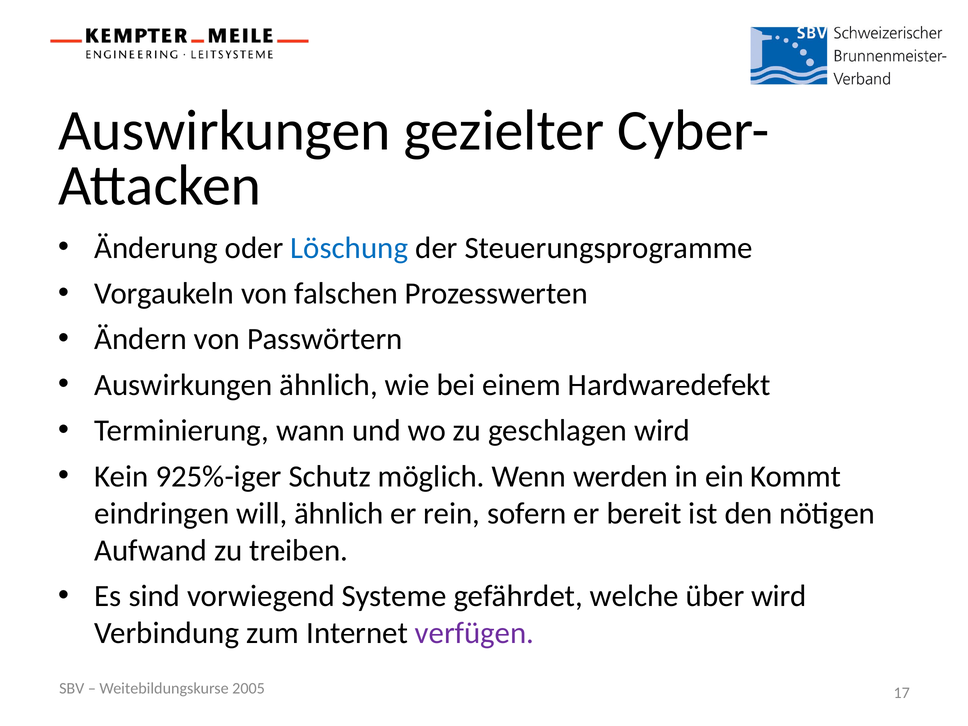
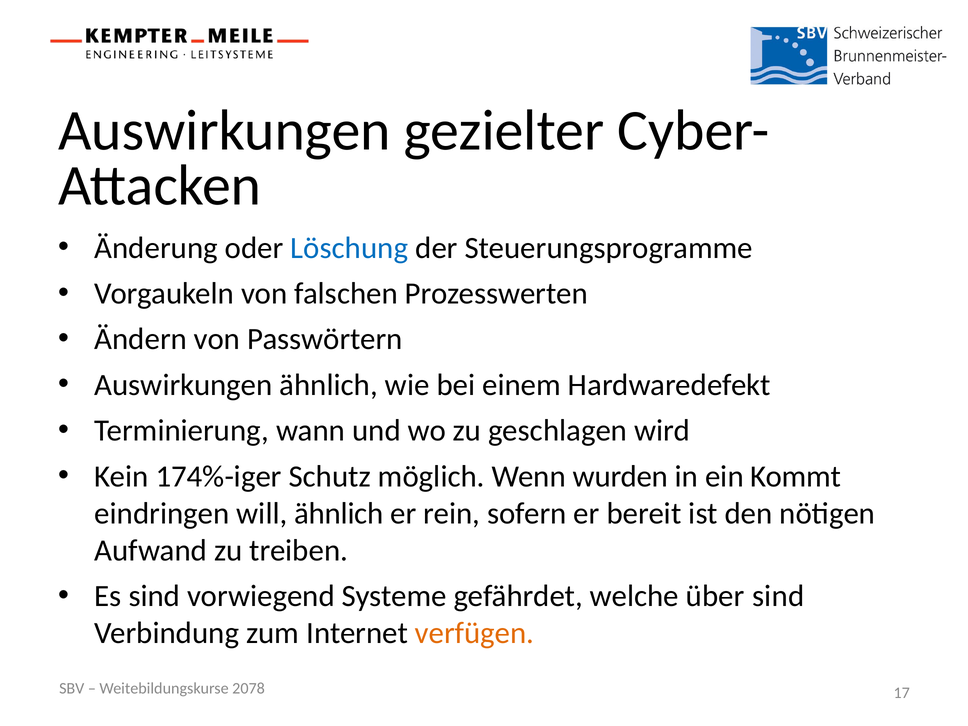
925%-iger: 925%-iger -> 174%-iger
werden: werden -> wurden
über wird: wird -> sind
verfügen colour: purple -> orange
2005: 2005 -> 2078
